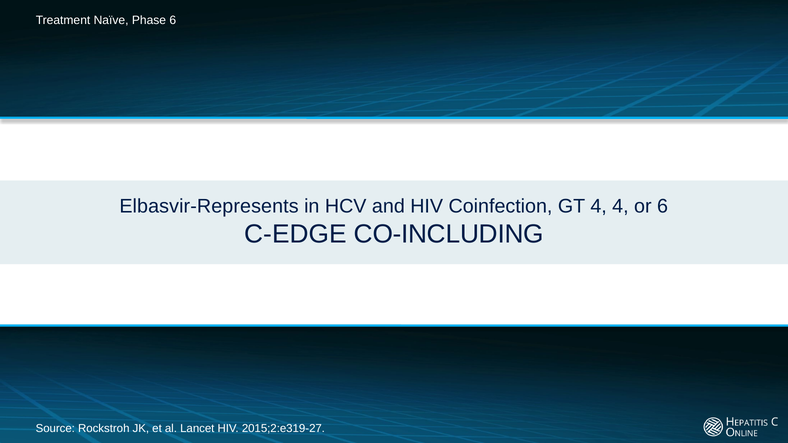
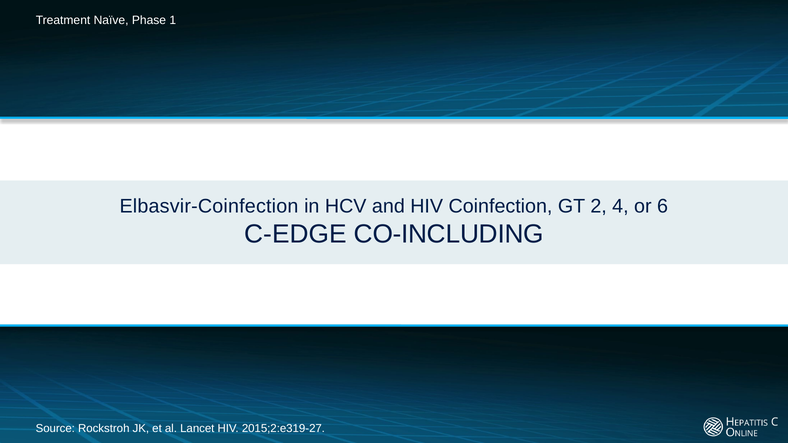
Phase 6: 6 -> 1
Elbasvir-Represents: Elbasvir-Represents -> Elbasvir-Coinfection
GT 4: 4 -> 2
